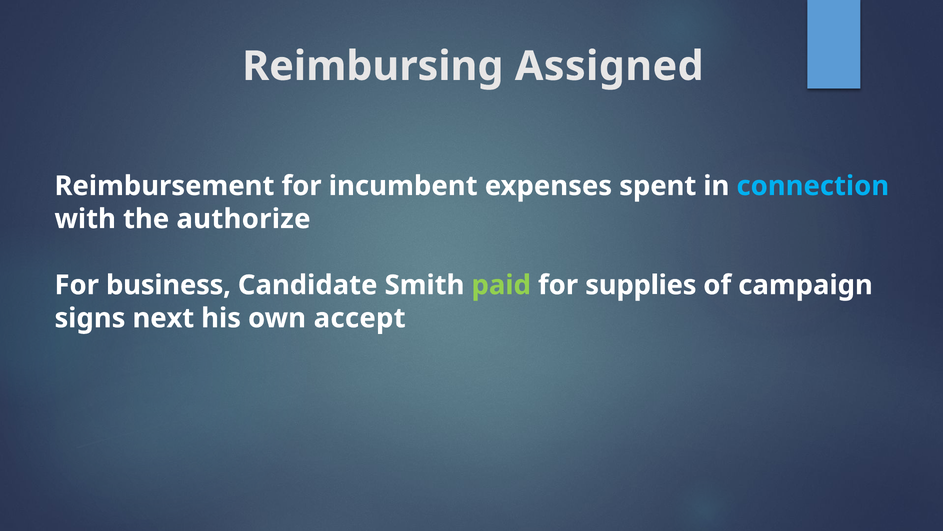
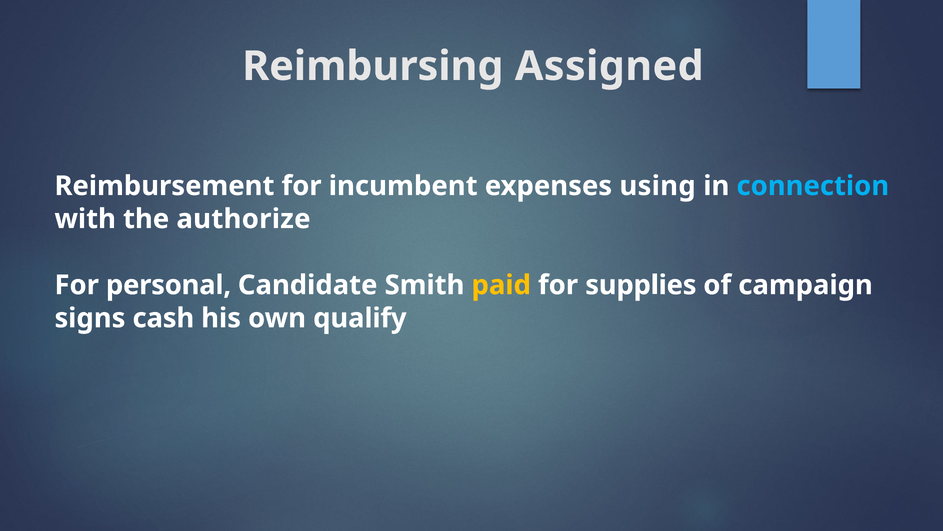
spent: spent -> using
business: business -> personal
paid colour: light green -> yellow
next: next -> cash
accept: accept -> qualify
